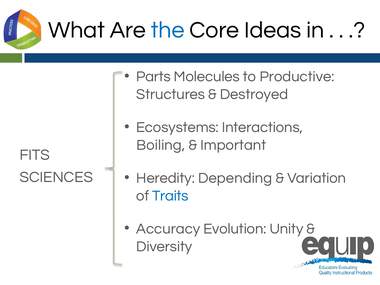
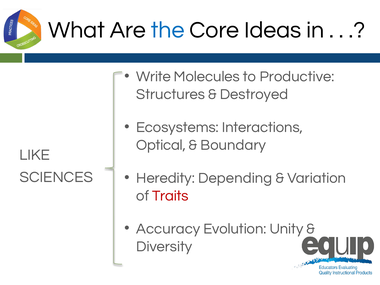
Parts: Parts -> Write
Boiling: Boiling -> Optical
Important: Important -> Boundary
FITS: FITS -> LIKE
Traits colour: blue -> red
